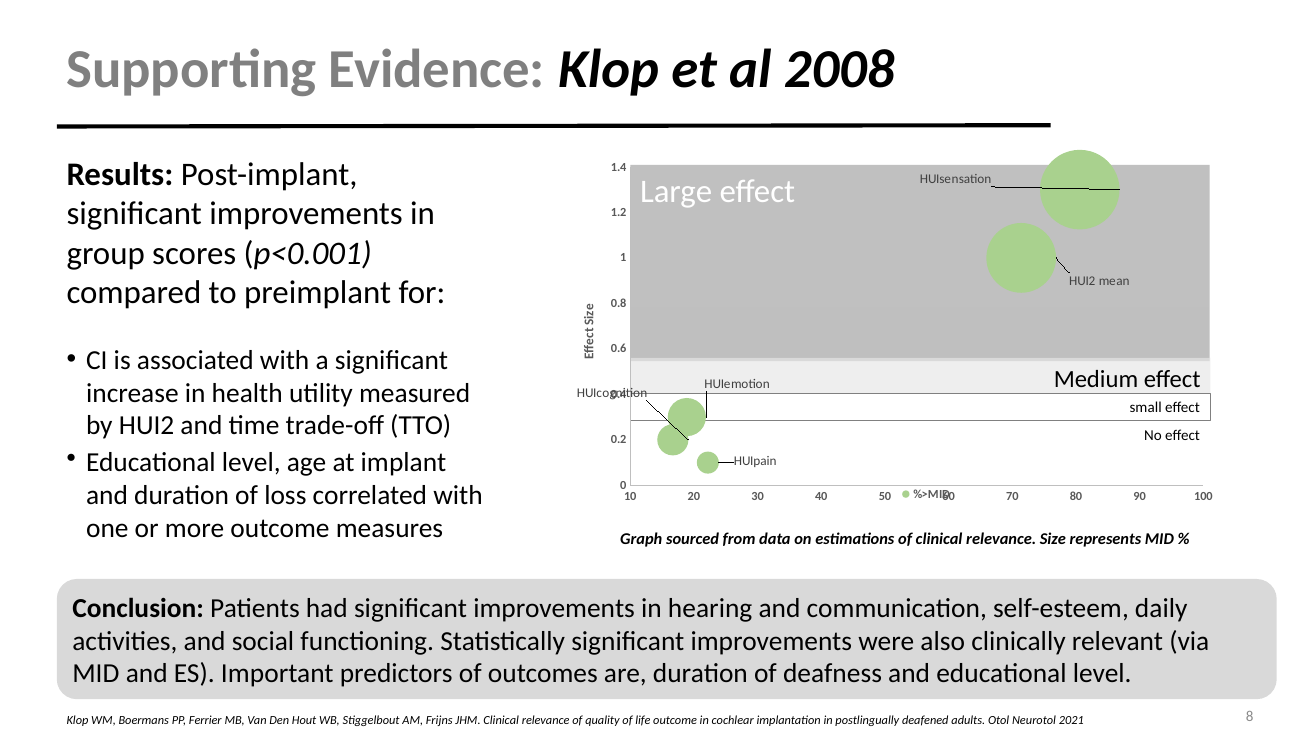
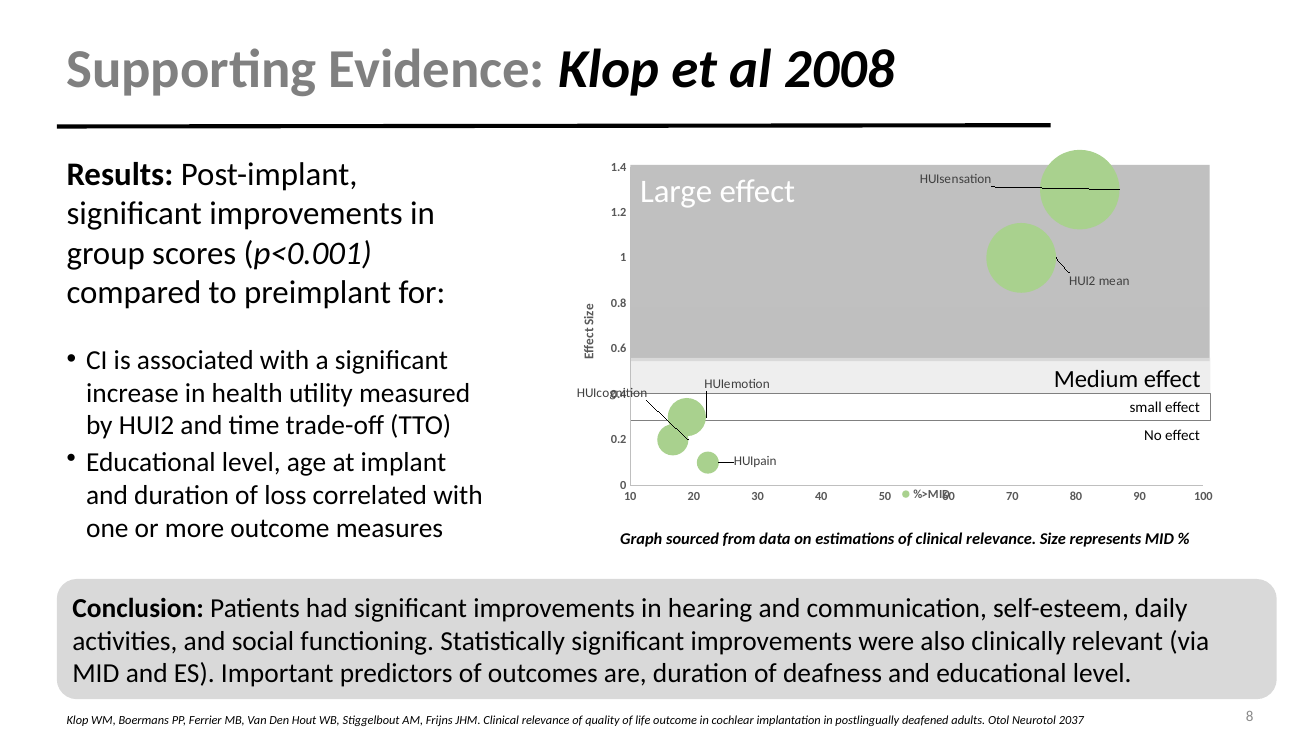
2021: 2021 -> 2037
